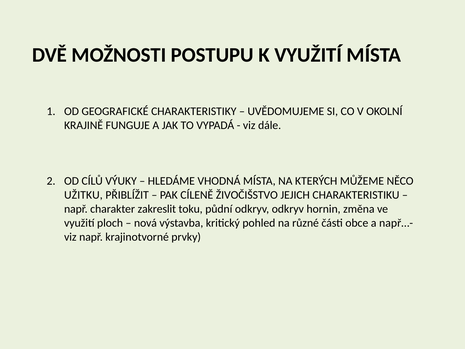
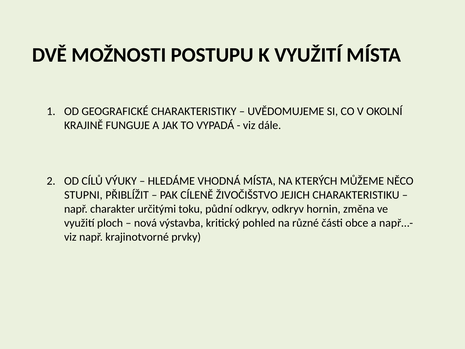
UŽITKU: UŽITKU -> STUPNI
zakreslit: zakreslit -> určitými
